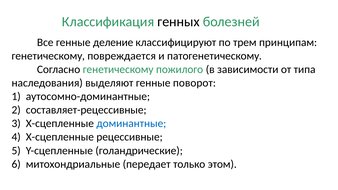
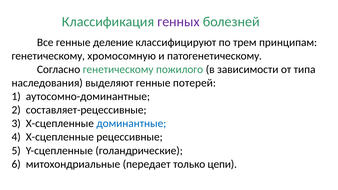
генных colour: black -> purple
повреждается: повреждается -> хромосомную
поворот: поворот -> потерей
этом: этом -> цепи
